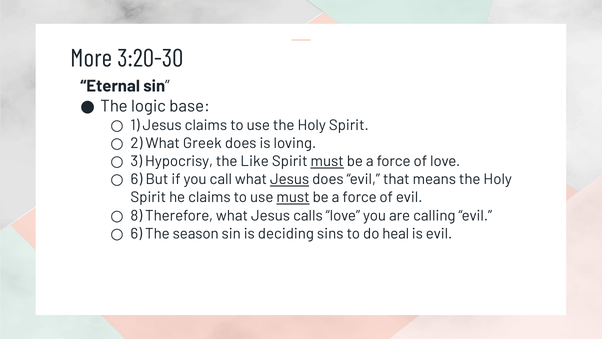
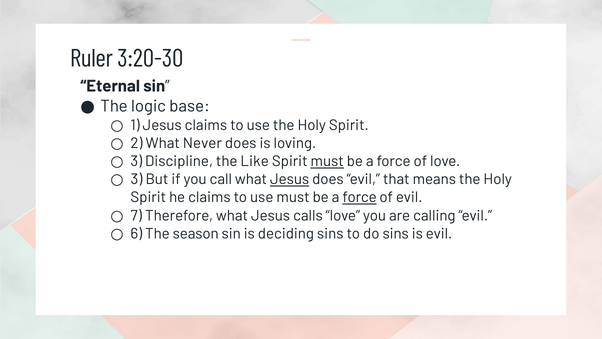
More: More -> Ruler
Greek: Greek -> Never
Hypocrisy: Hypocrisy -> Discipline
6 at (136, 179): 6 -> 3
must at (293, 197) underline: present -> none
force at (360, 197) underline: none -> present
8: 8 -> 7
do heal: heal -> sins
